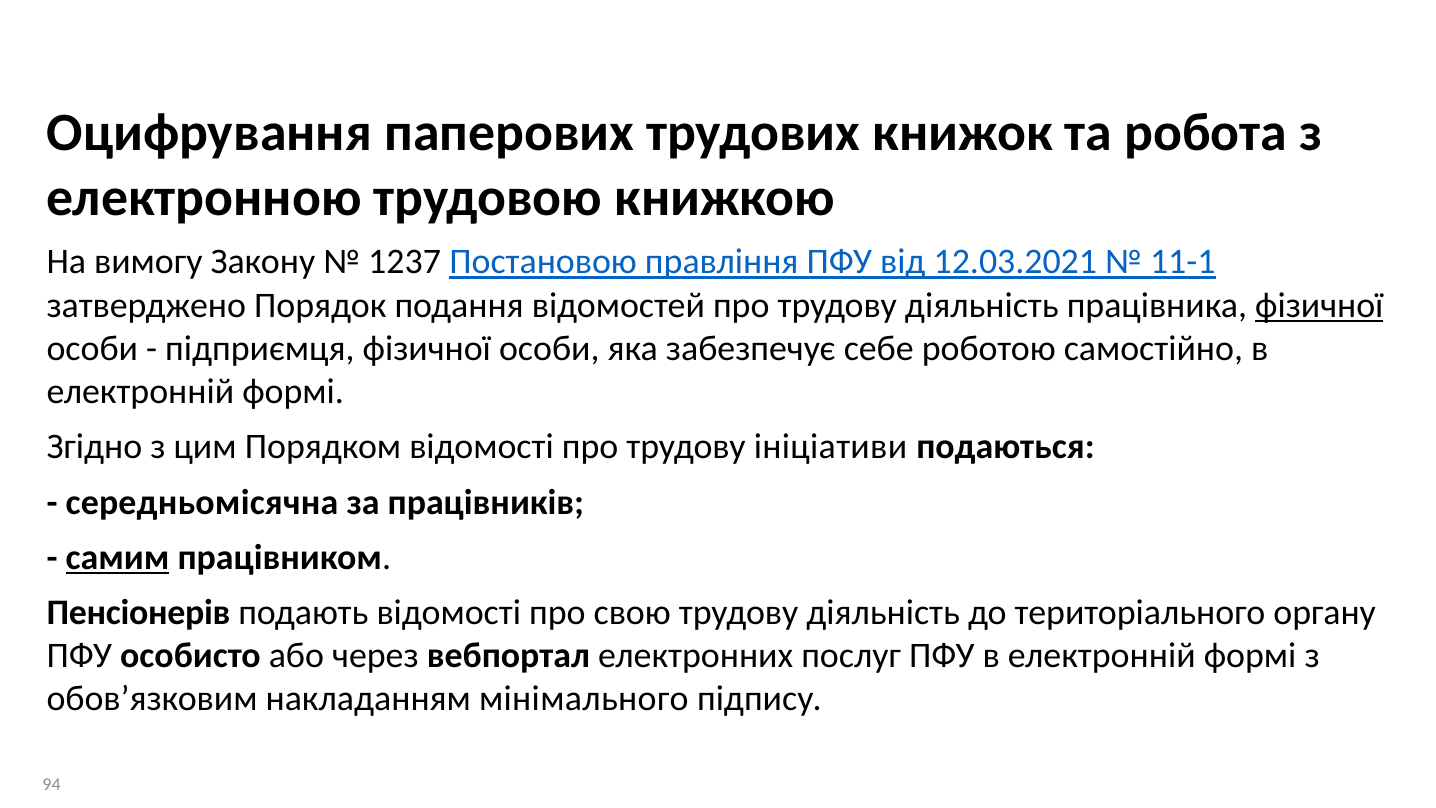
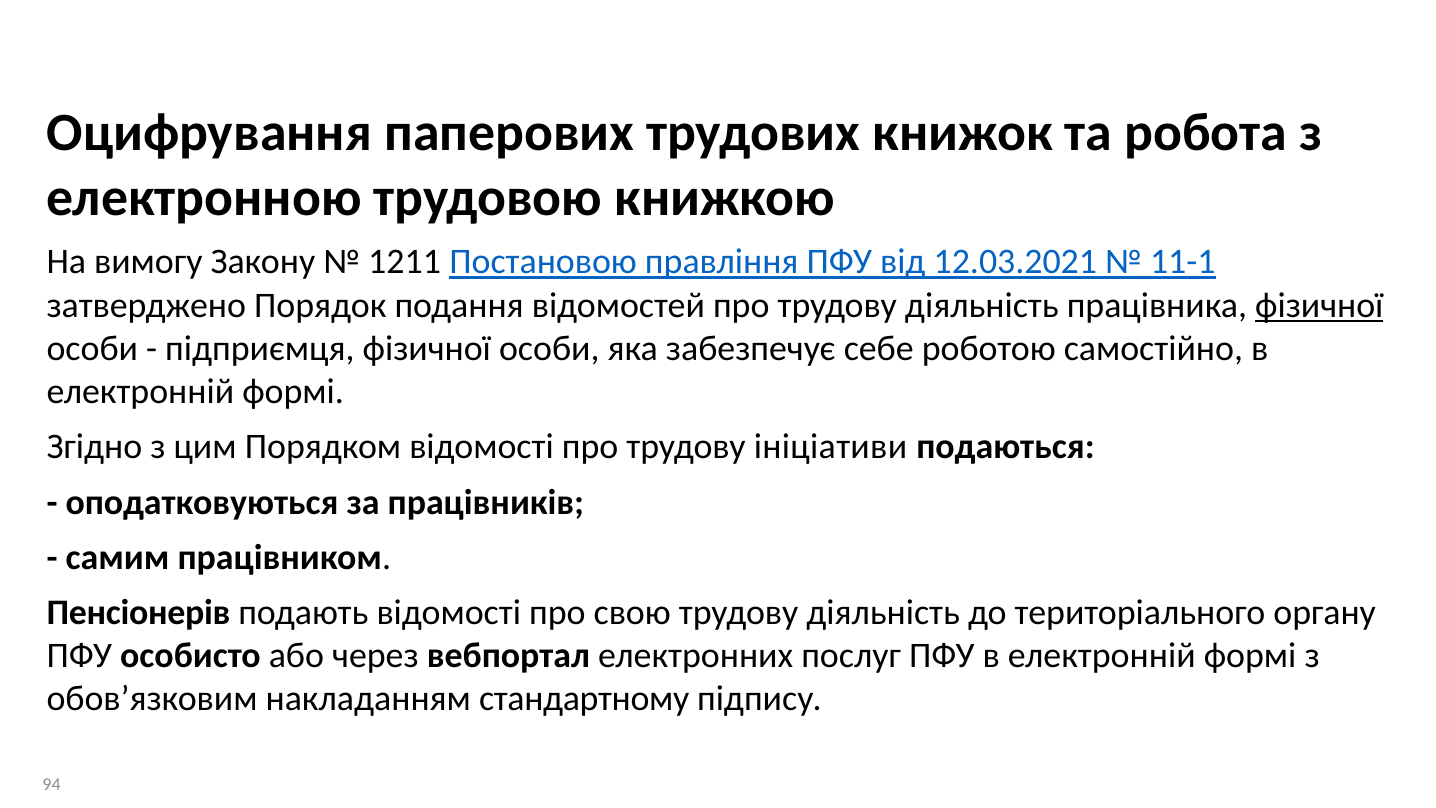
1237: 1237 -> 1211
середньомісячна: середньомісячна -> оподатковуються
самим underline: present -> none
мінімального: мінімального -> стандартному
